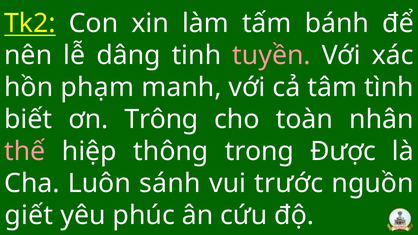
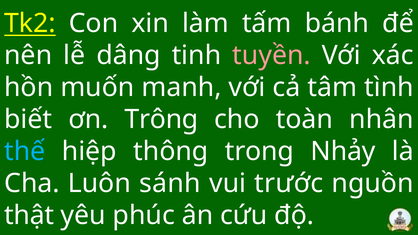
phạm: phạm -> muốn
thế colour: pink -> light blue
Được: Được -> Nhảy
giết: giết -> thật
